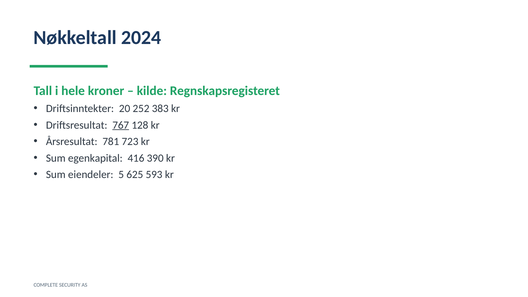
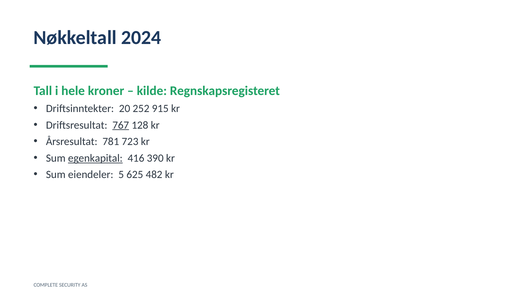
383: 383 -> 915
egenkapital underline: none -> present
593: 593 -> 482
